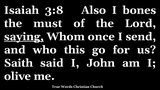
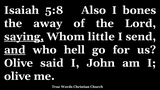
3:8: 3:8 -> 5:8
must: must -> away
once: once -> little
and underline: none -> present
this: this -> hell
Saith at (19, 63): Saith -> Olive
